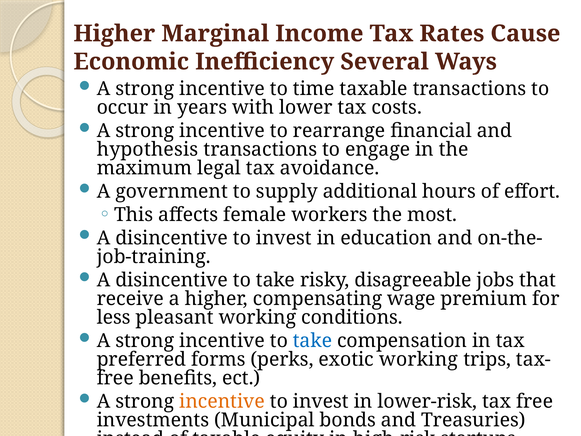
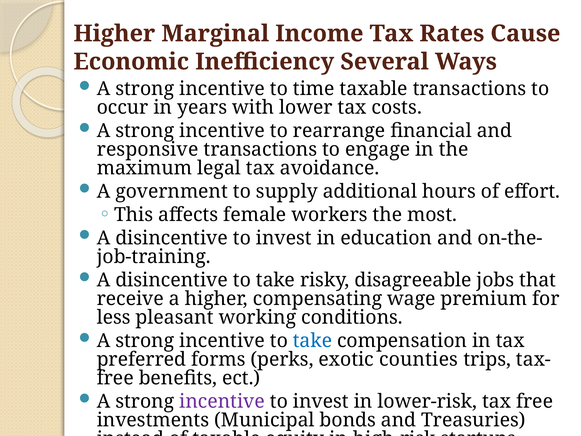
hypothesis: hypothesis -> responsive
exotic working: working -> counties
incentive at (222, 401) colour: orange -> purple
